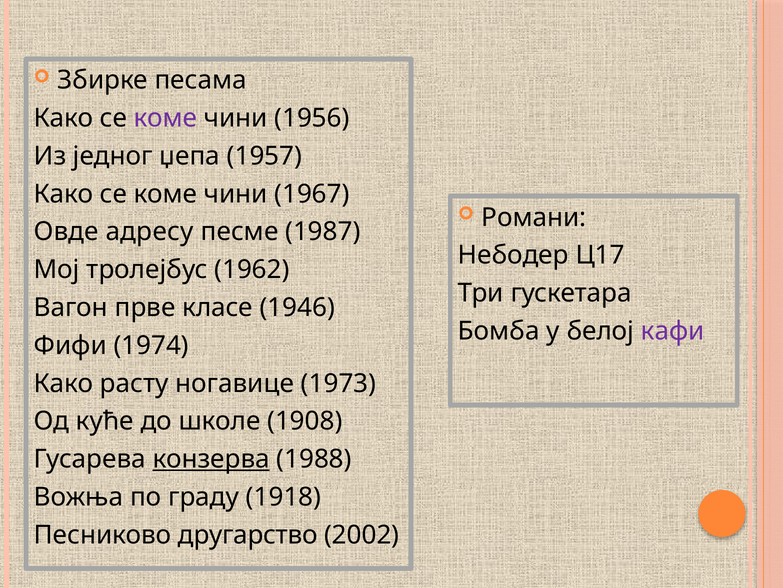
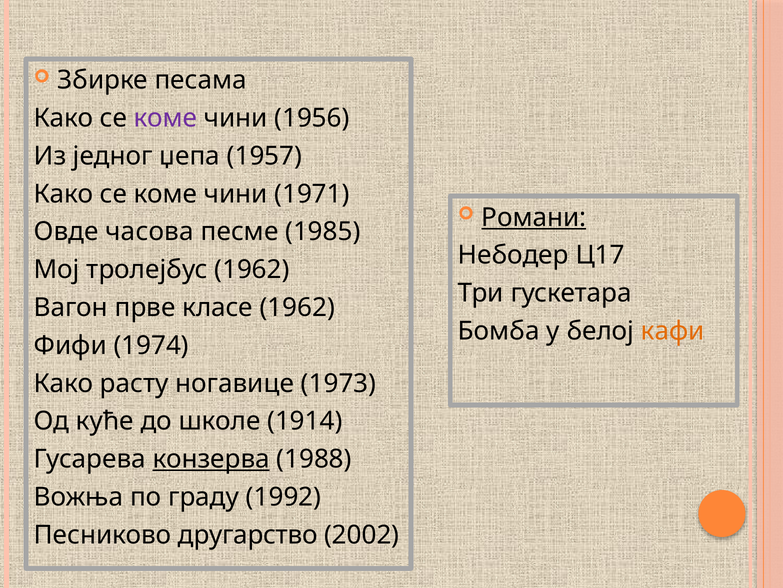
1967: 1967 -> 1971
Романи underline: none -> present
адресу: адресу -> часова
1987: 1987 -> 1985
класе 1946: 1946 -> 1962
кафи colour: purple -> orange
1908: 1908 -> 1914
1918: 1918 -> 1992
